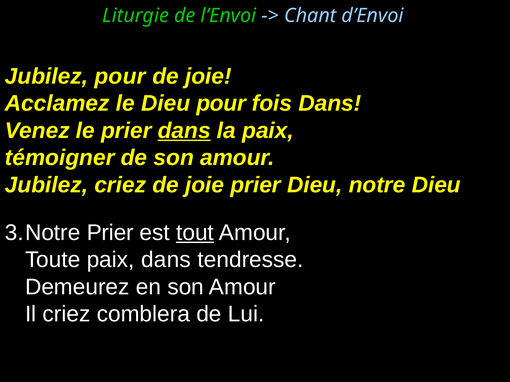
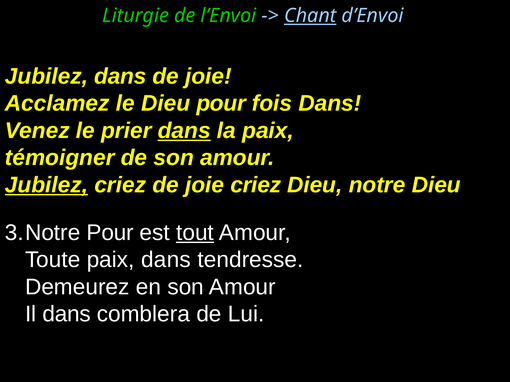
Chant underline: none -> present
Jubilez pour: pour -> dans
Jubilez at (47, 185) underline: none -> present
joie prier: prier -> criez
Prier at (110, 233): Prier -> Pour
Il criez: criez -> dans
